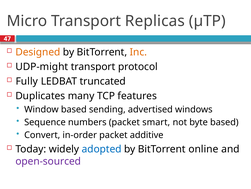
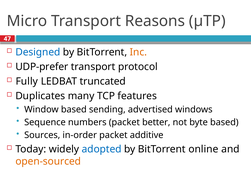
Replicas: Replicas -> Reasons
Designed colour: orange -> blue
UDP-might: UDP-might -> UDP-prefer
smart: smart -> better
Convert: Convert -> Sources
open-sourced colour: purple -> orange
